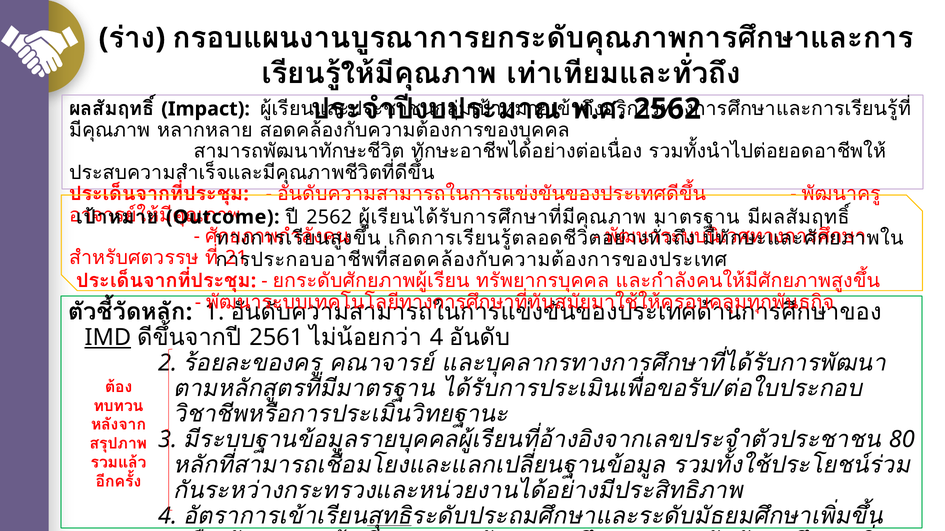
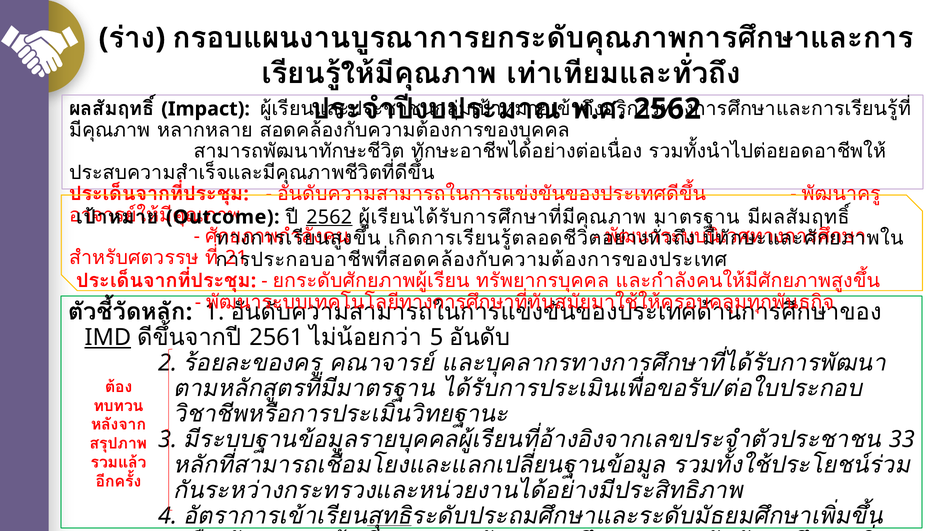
2562 at (329, 217) underline: none -> present
4 at (437, 338): 4 -> 5
80 at (902, 440): 80 -> 33
